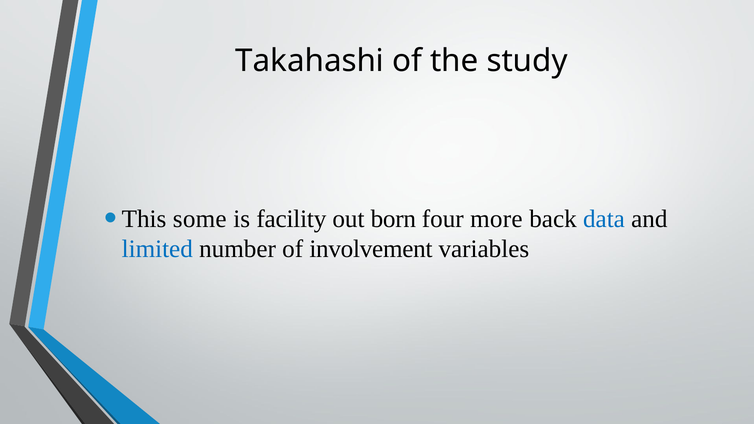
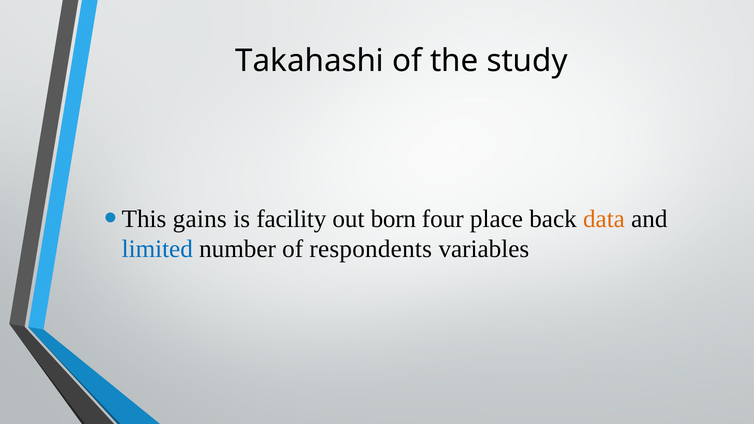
some: some -> gains
more: more -> place
data colour: blue -> orange
involvement: involvement -> respondents
